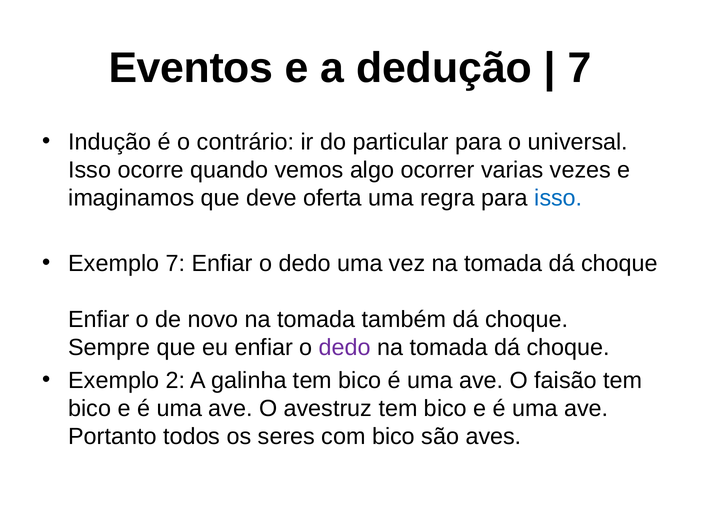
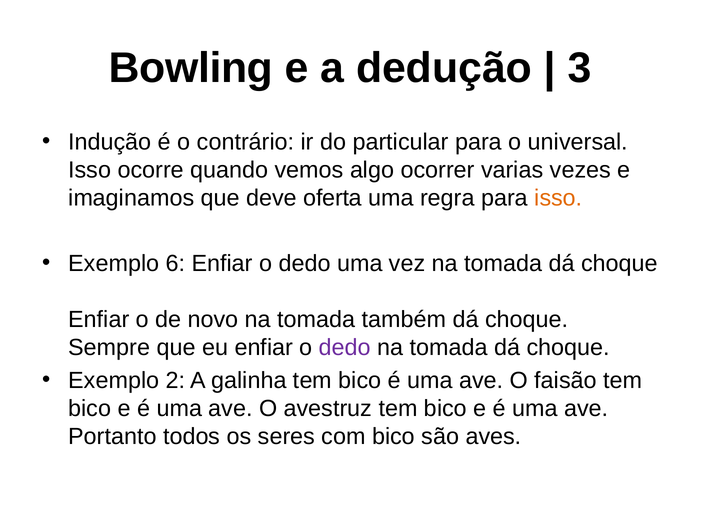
Eventos: Eventos -> Bowling
7 at (580, 68): 7 -> 3
isso at (558, 198) colour: blue -> orange
Exemplo 7: 7 -> 6
